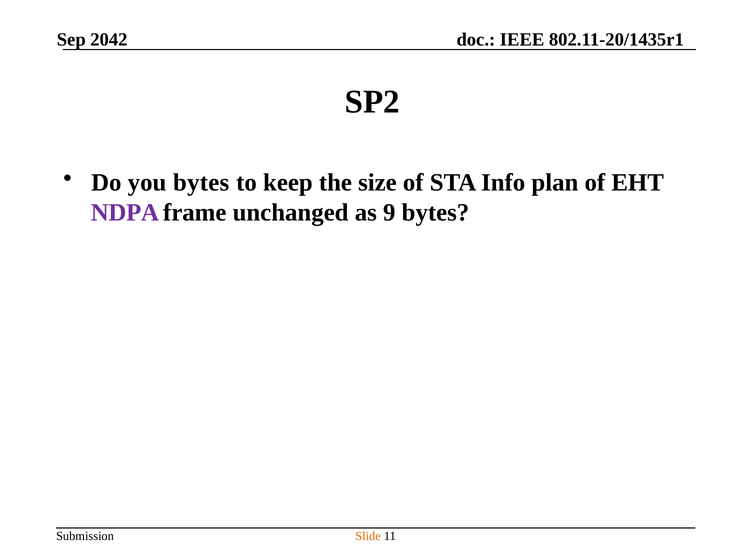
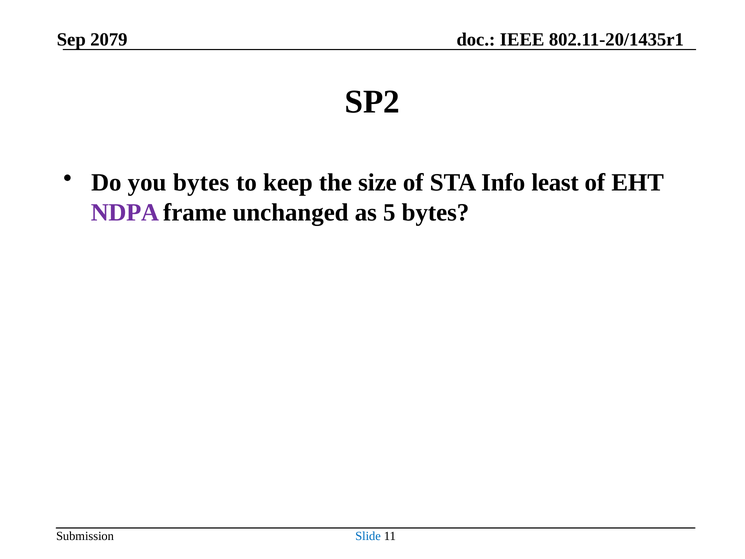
2042: 2042 -> 2079
plan: plan -> least
9: 9 -> 5
Slide colour: orange -> blue
